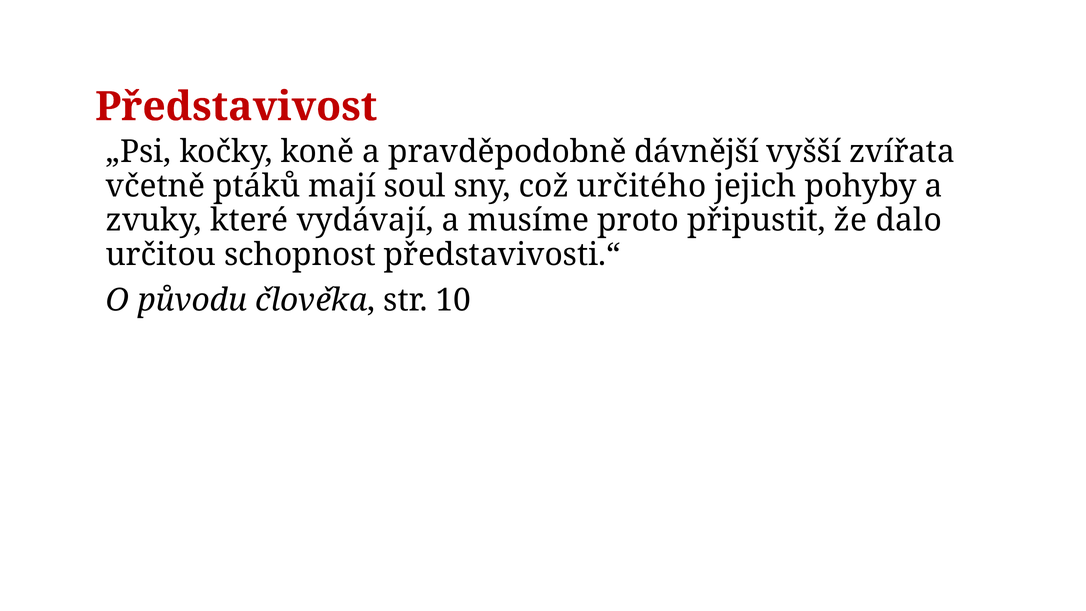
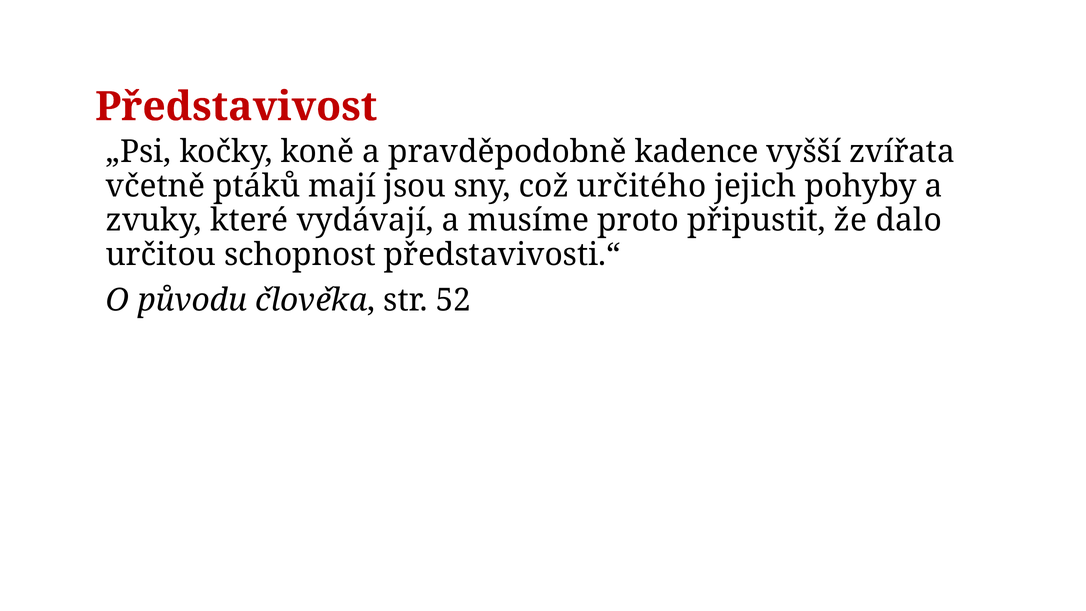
dávnější: dávnější -> kadence
soul: soul -> jsou
10: 10 -> 52
